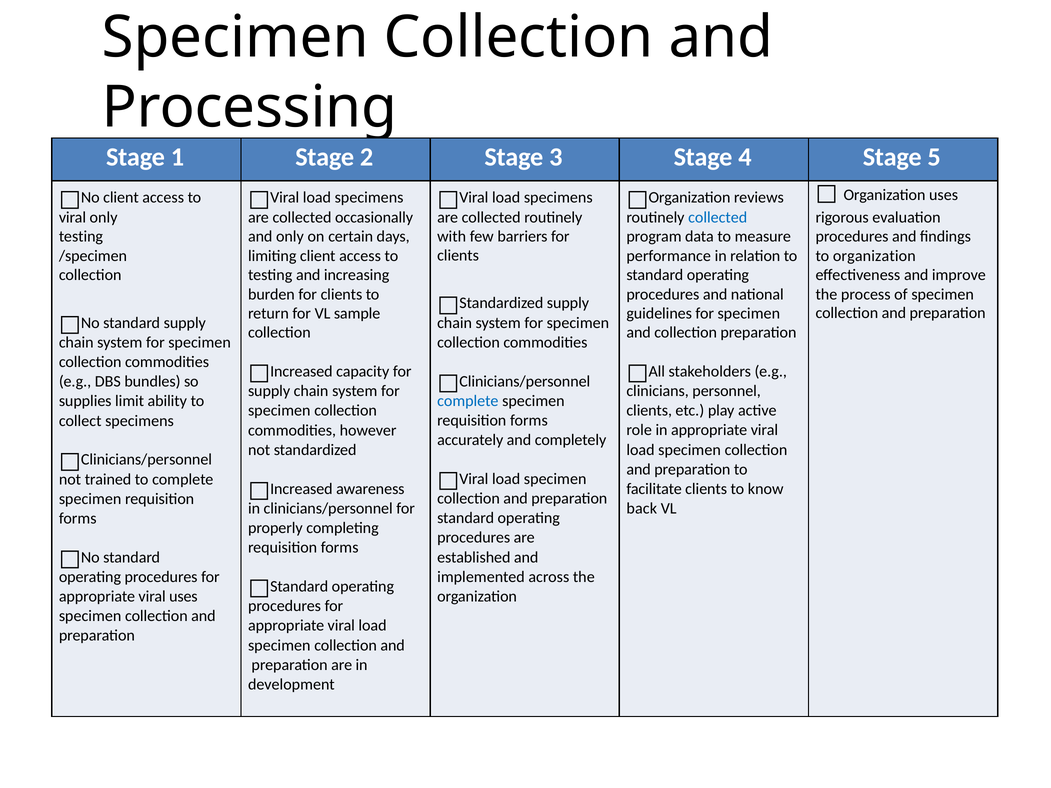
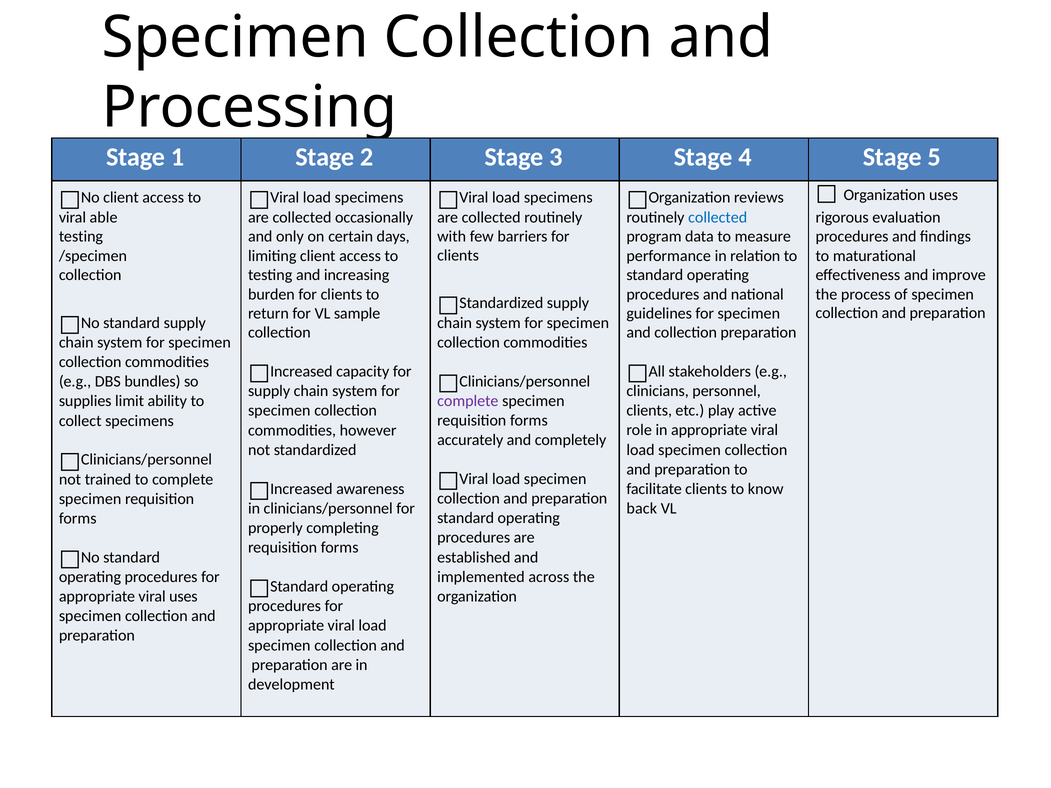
viral only: only -> able
to organization: organization -> maturational
complete at (468, 401) colour: blue -> purple
